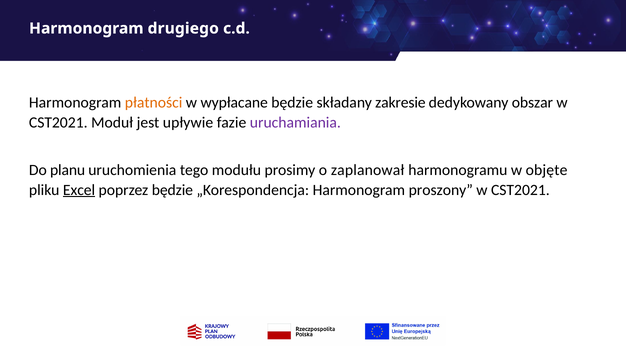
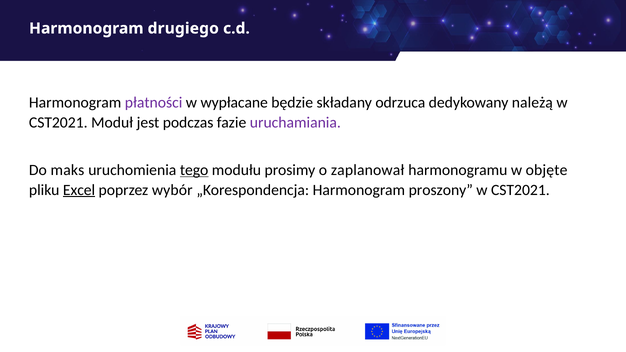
płatności colour: orange -> purple
zakresie: zakresie -> odrzuca
obszar: obszar -> należą
upływie: upływie -> podczas
planu: planu -> maks
tego underline: none -> present
poprzez będzie: będzie -> wybór
